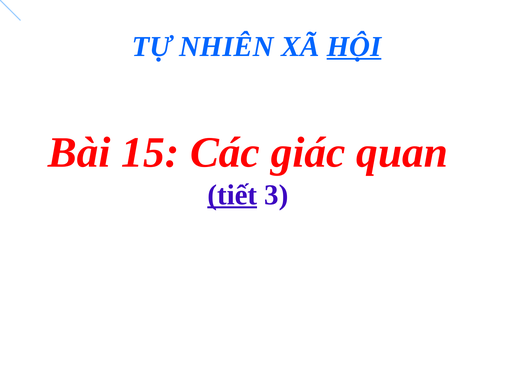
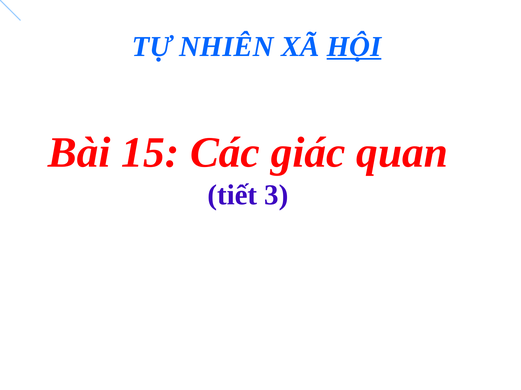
tiết underline: present -> none
